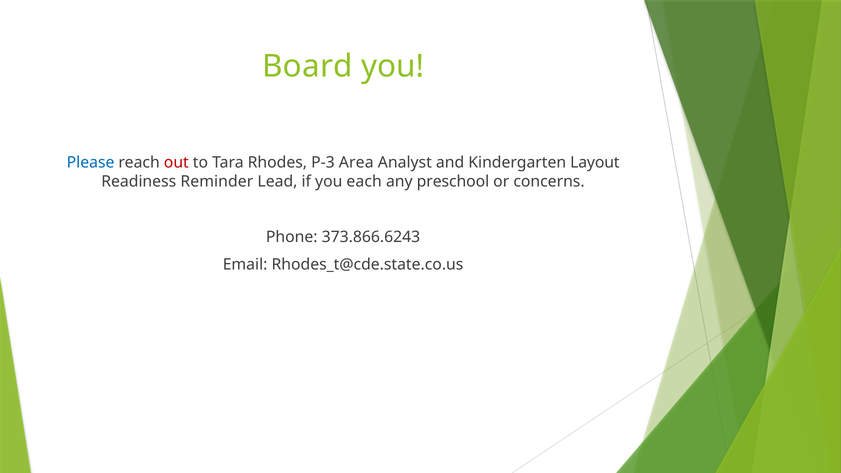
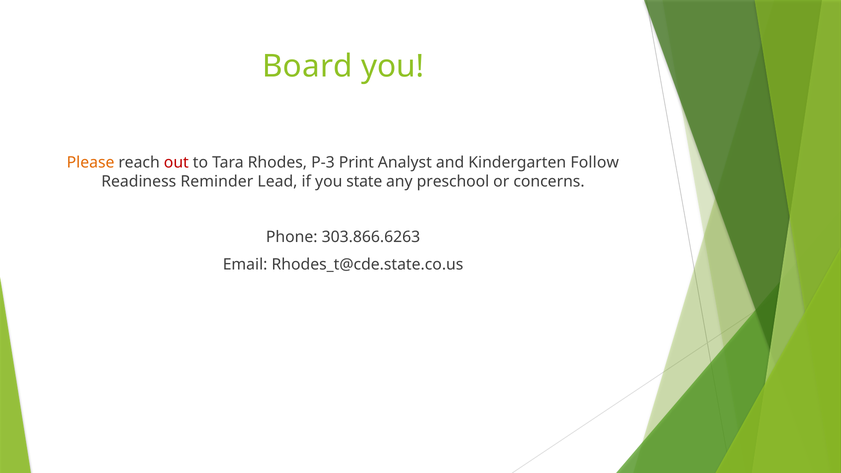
Please colour: blue -> orange
Area: Area -> Print
Layout: Layout -> Follow
each: each -> state
373.866.6243: 373.866.6243 -> 303.866.6263
